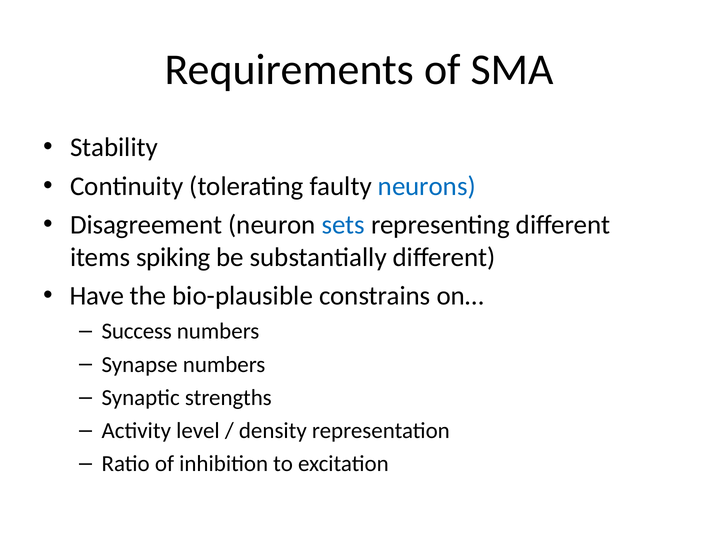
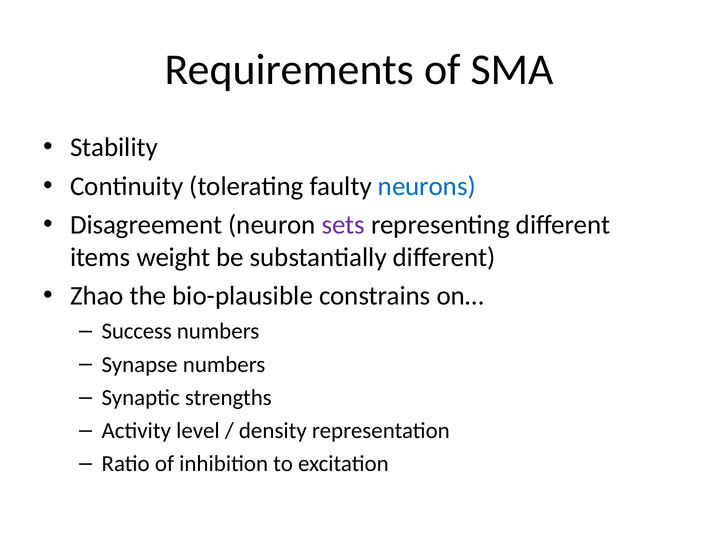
sets colour: blue -> purple
spiking: spiking -> weight
Have: Have -> Zhao
